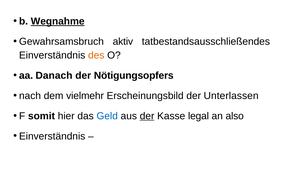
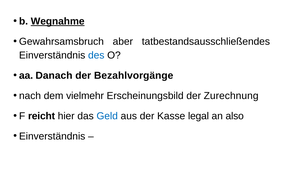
aktiv: aktiv -> aber
des colour: orange -> blue
Nötigungsopfers: Nötigungsopfers -> Bezahlvorgänge
Unterlassen: Unterlassen -> Zurechnung
somit: somit -> reicht
der at (147, 116) underline: present -> none
